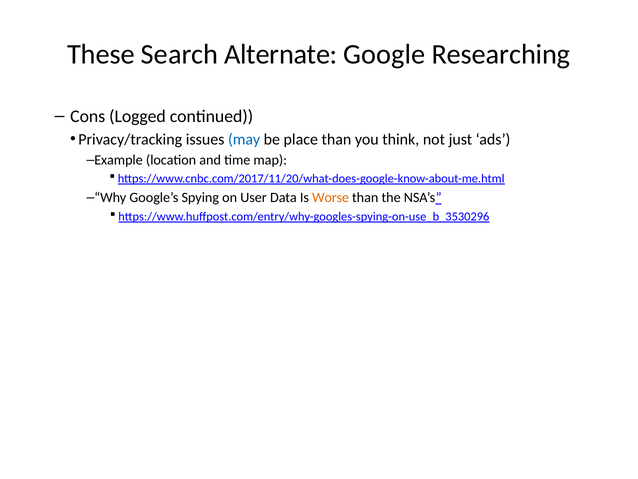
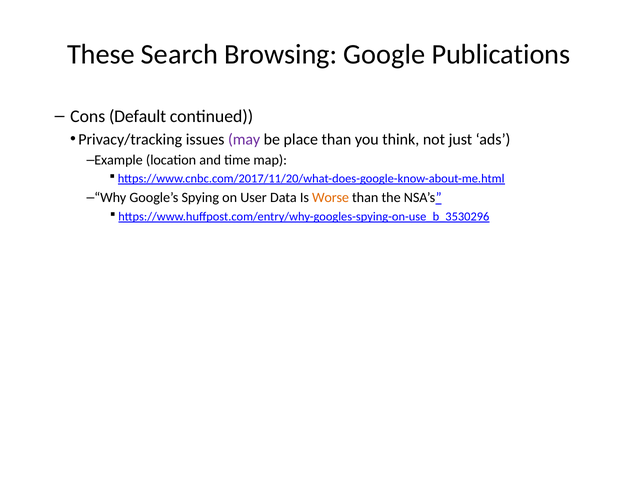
Alternate: Alternate -> Browsing
Researching: Researching -> Publications
Logged: Logged -> Default
may colour: blue -> purple
